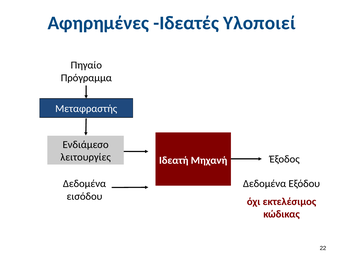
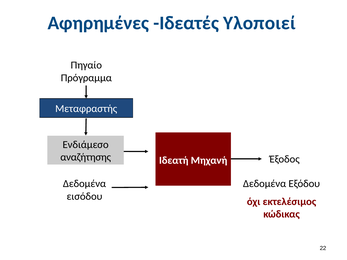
λειτουργίες: λειτουργίες -> αναζήτησης
